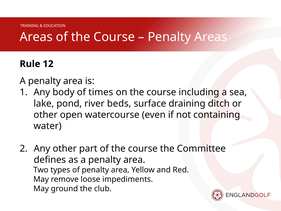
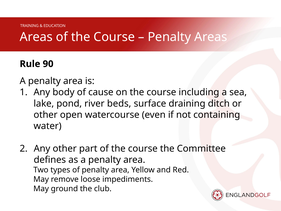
12: 12 -> 90
times: times -> cause
